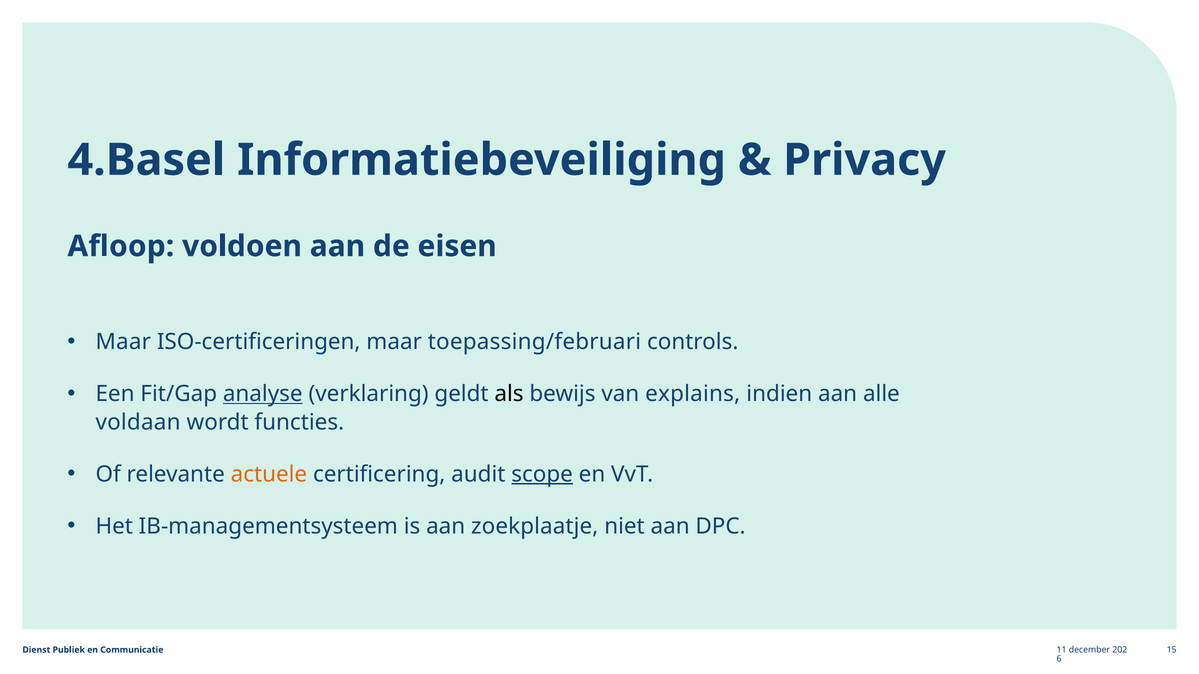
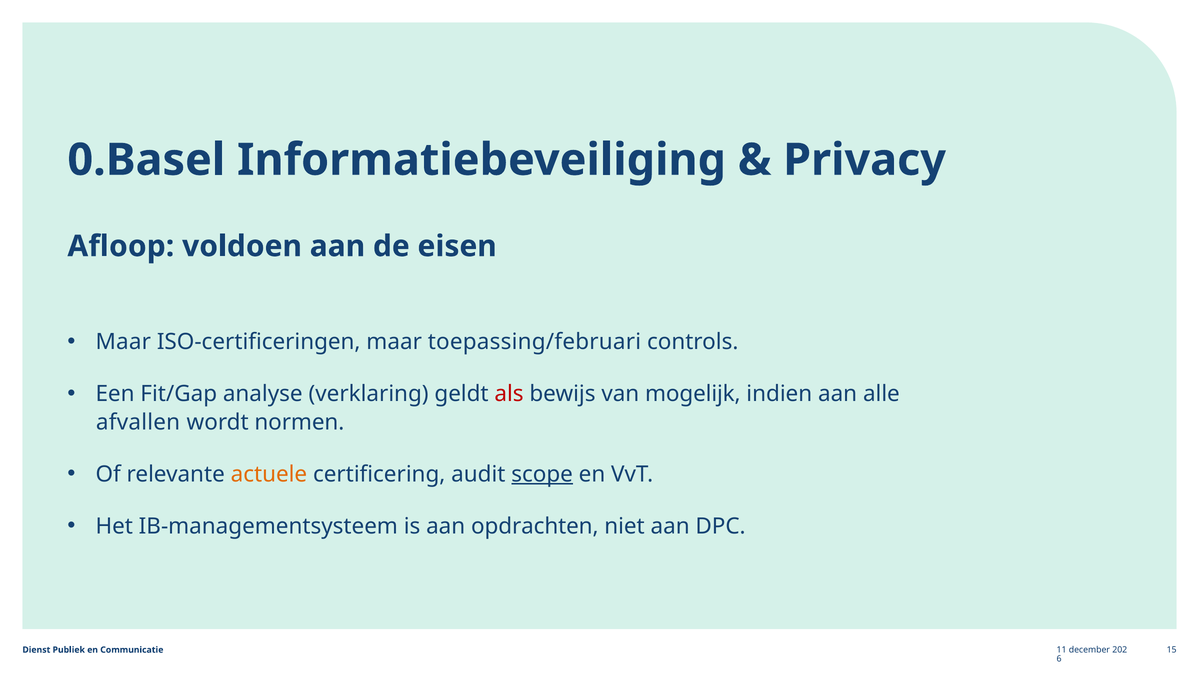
4.Basel: 4.Basel -> 0.Basel
analyse underline: present -> none
als colour: black -> red
explains: explains -> mogelijk
voldaan: voldaan -> afvallen
functies: functies -> normen
zoekplaatje: zoekplaatje -> opdrachten
